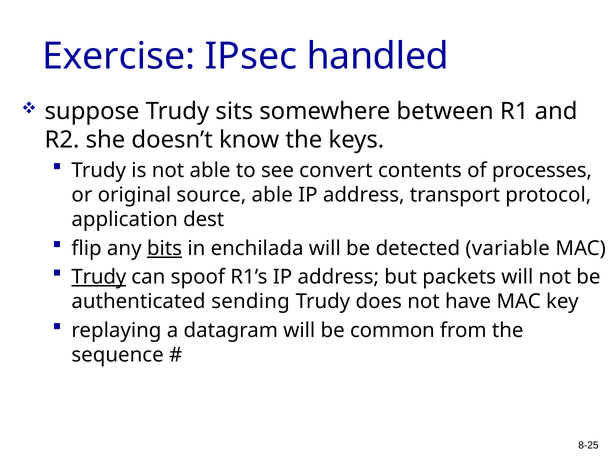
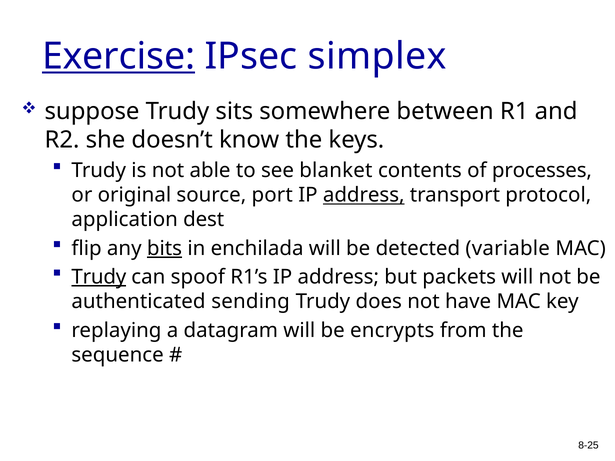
Exercise underline: none -> present
handled: handled -> simplex
convert: convert -> blanket
source able: able -> port
address at (364, 195) underline: none -> present
common: common -> encrypts
